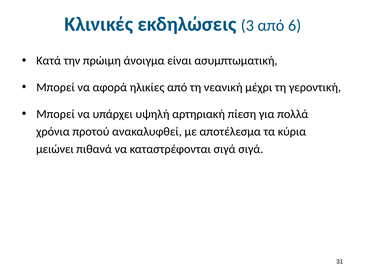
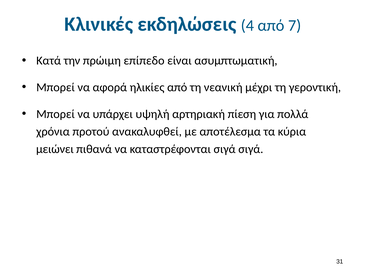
3: 3 -> 4
6: 6 -> 7
άνοιγμα: άνοιγμα -> επίπεδο
